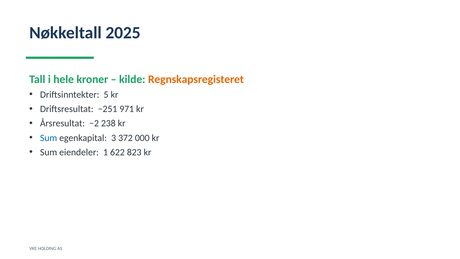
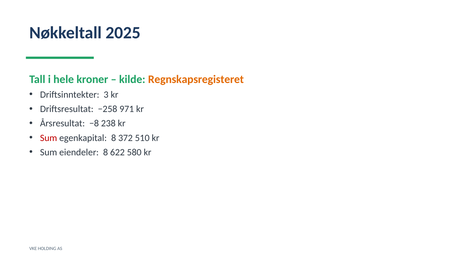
5: 5 -> 3
−251: −251 -> −258
−2: −2 -> −8
Sum at (49, 138) colour: blue -> red
egenkapital 3: 3 -> 8
000: 000 -> 510
eiendeler 1: 1 -> 8
823: 823 -> 580
